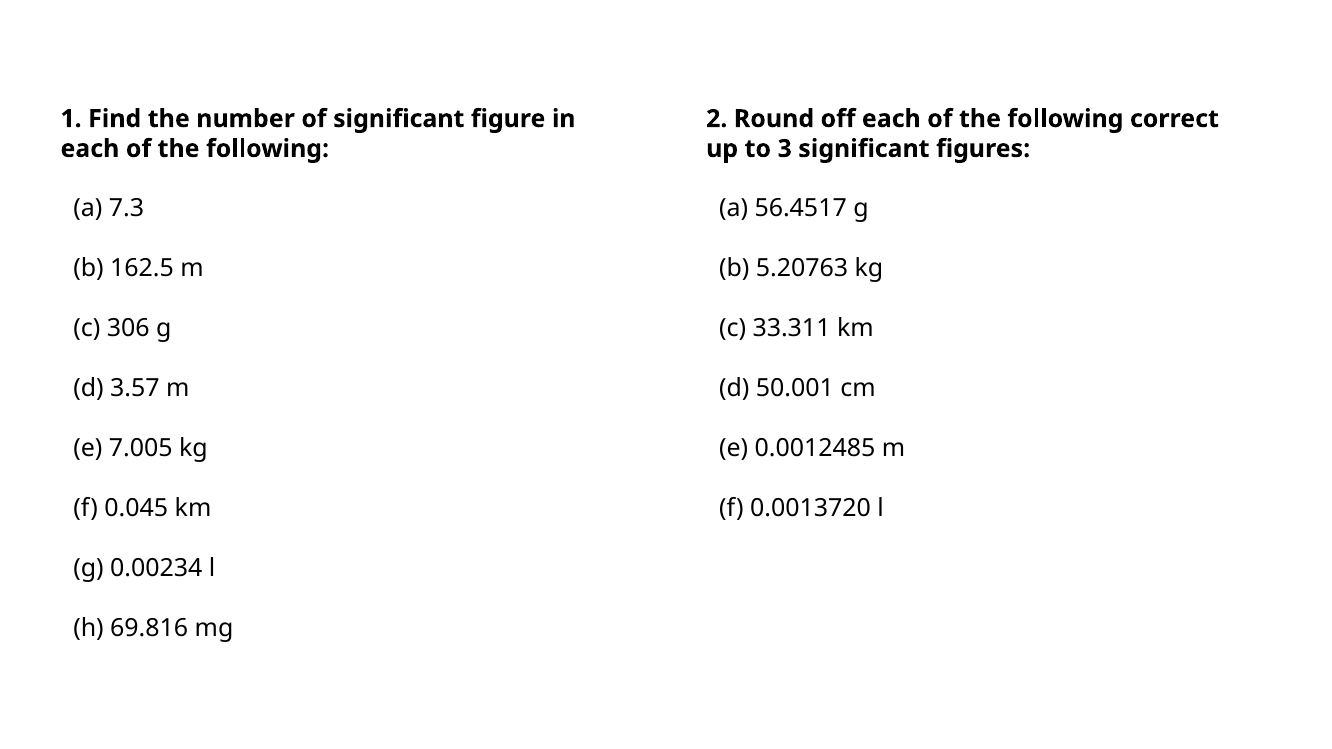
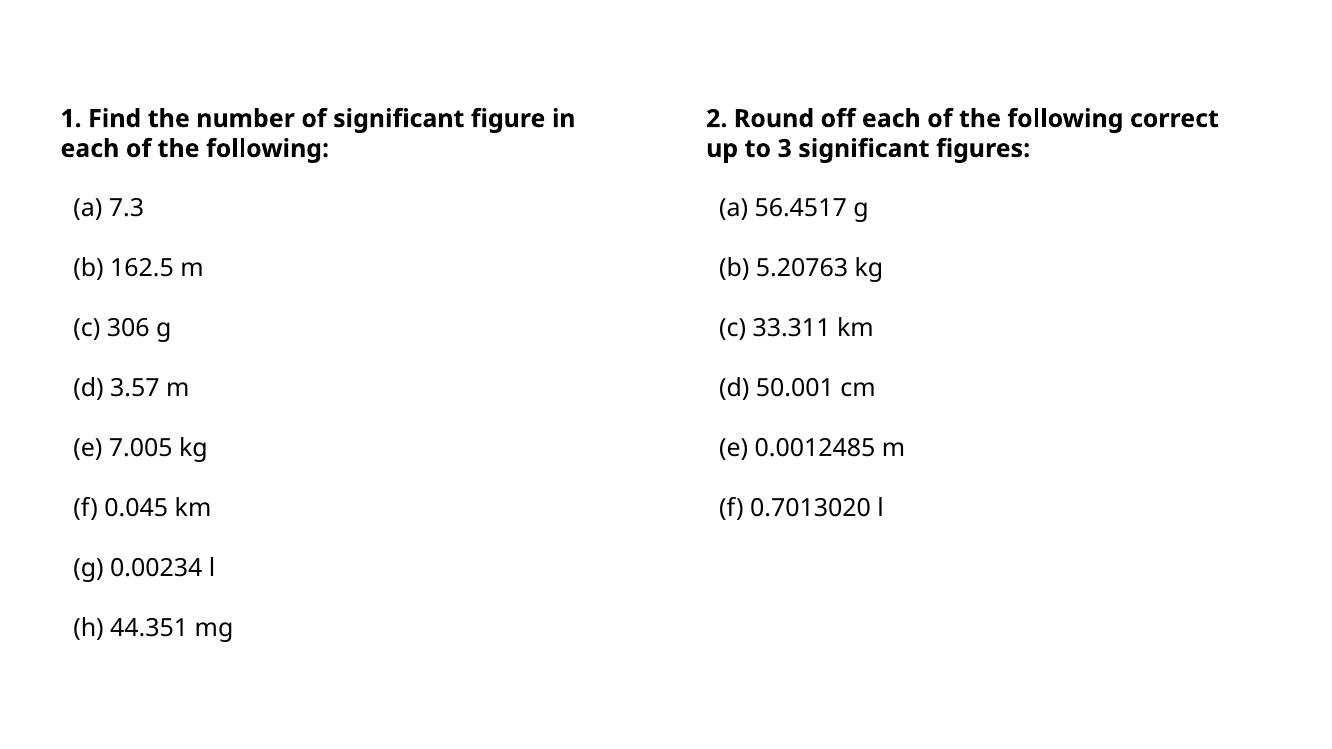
0.0013720: 0.0013720 -> 0.7013020
69.816: 69.816 -> 44.351
